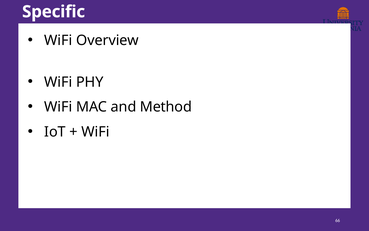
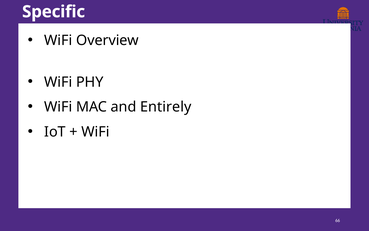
Method: Method -> Entirely
